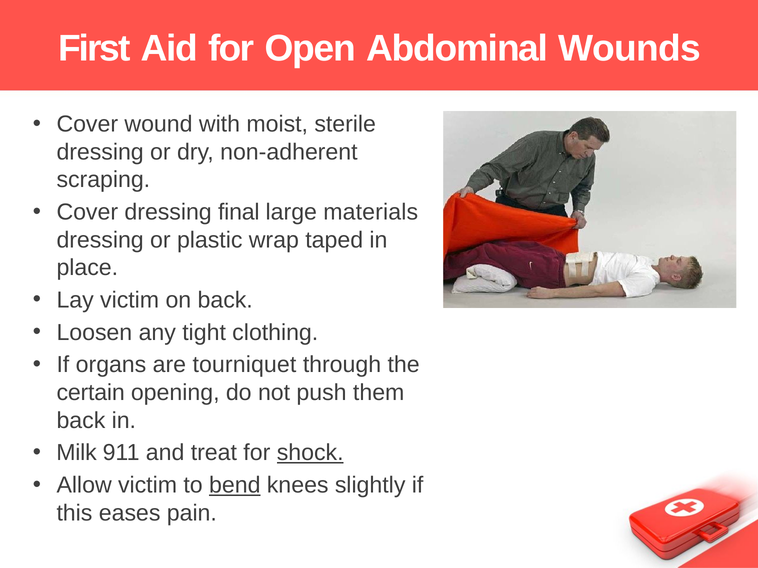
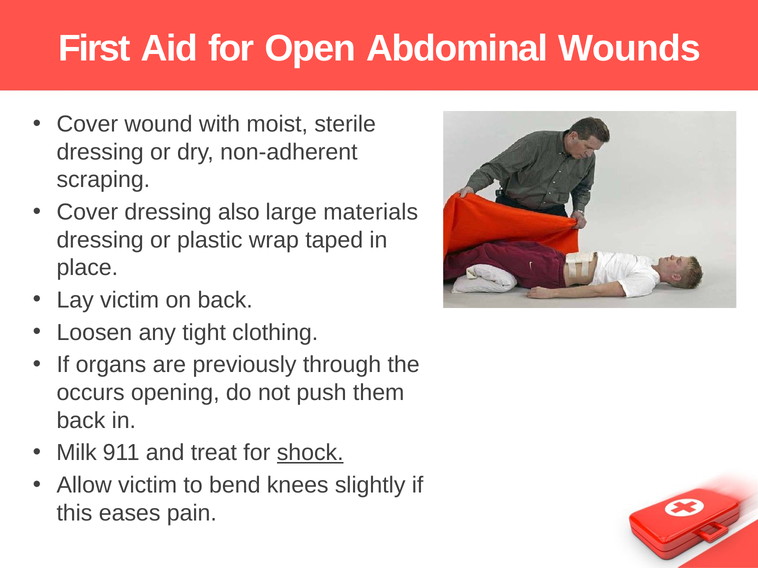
final: final -> also
tourniquet: tourniquet -> previously
certain: certain -> occurs
bend underline: present -> none
